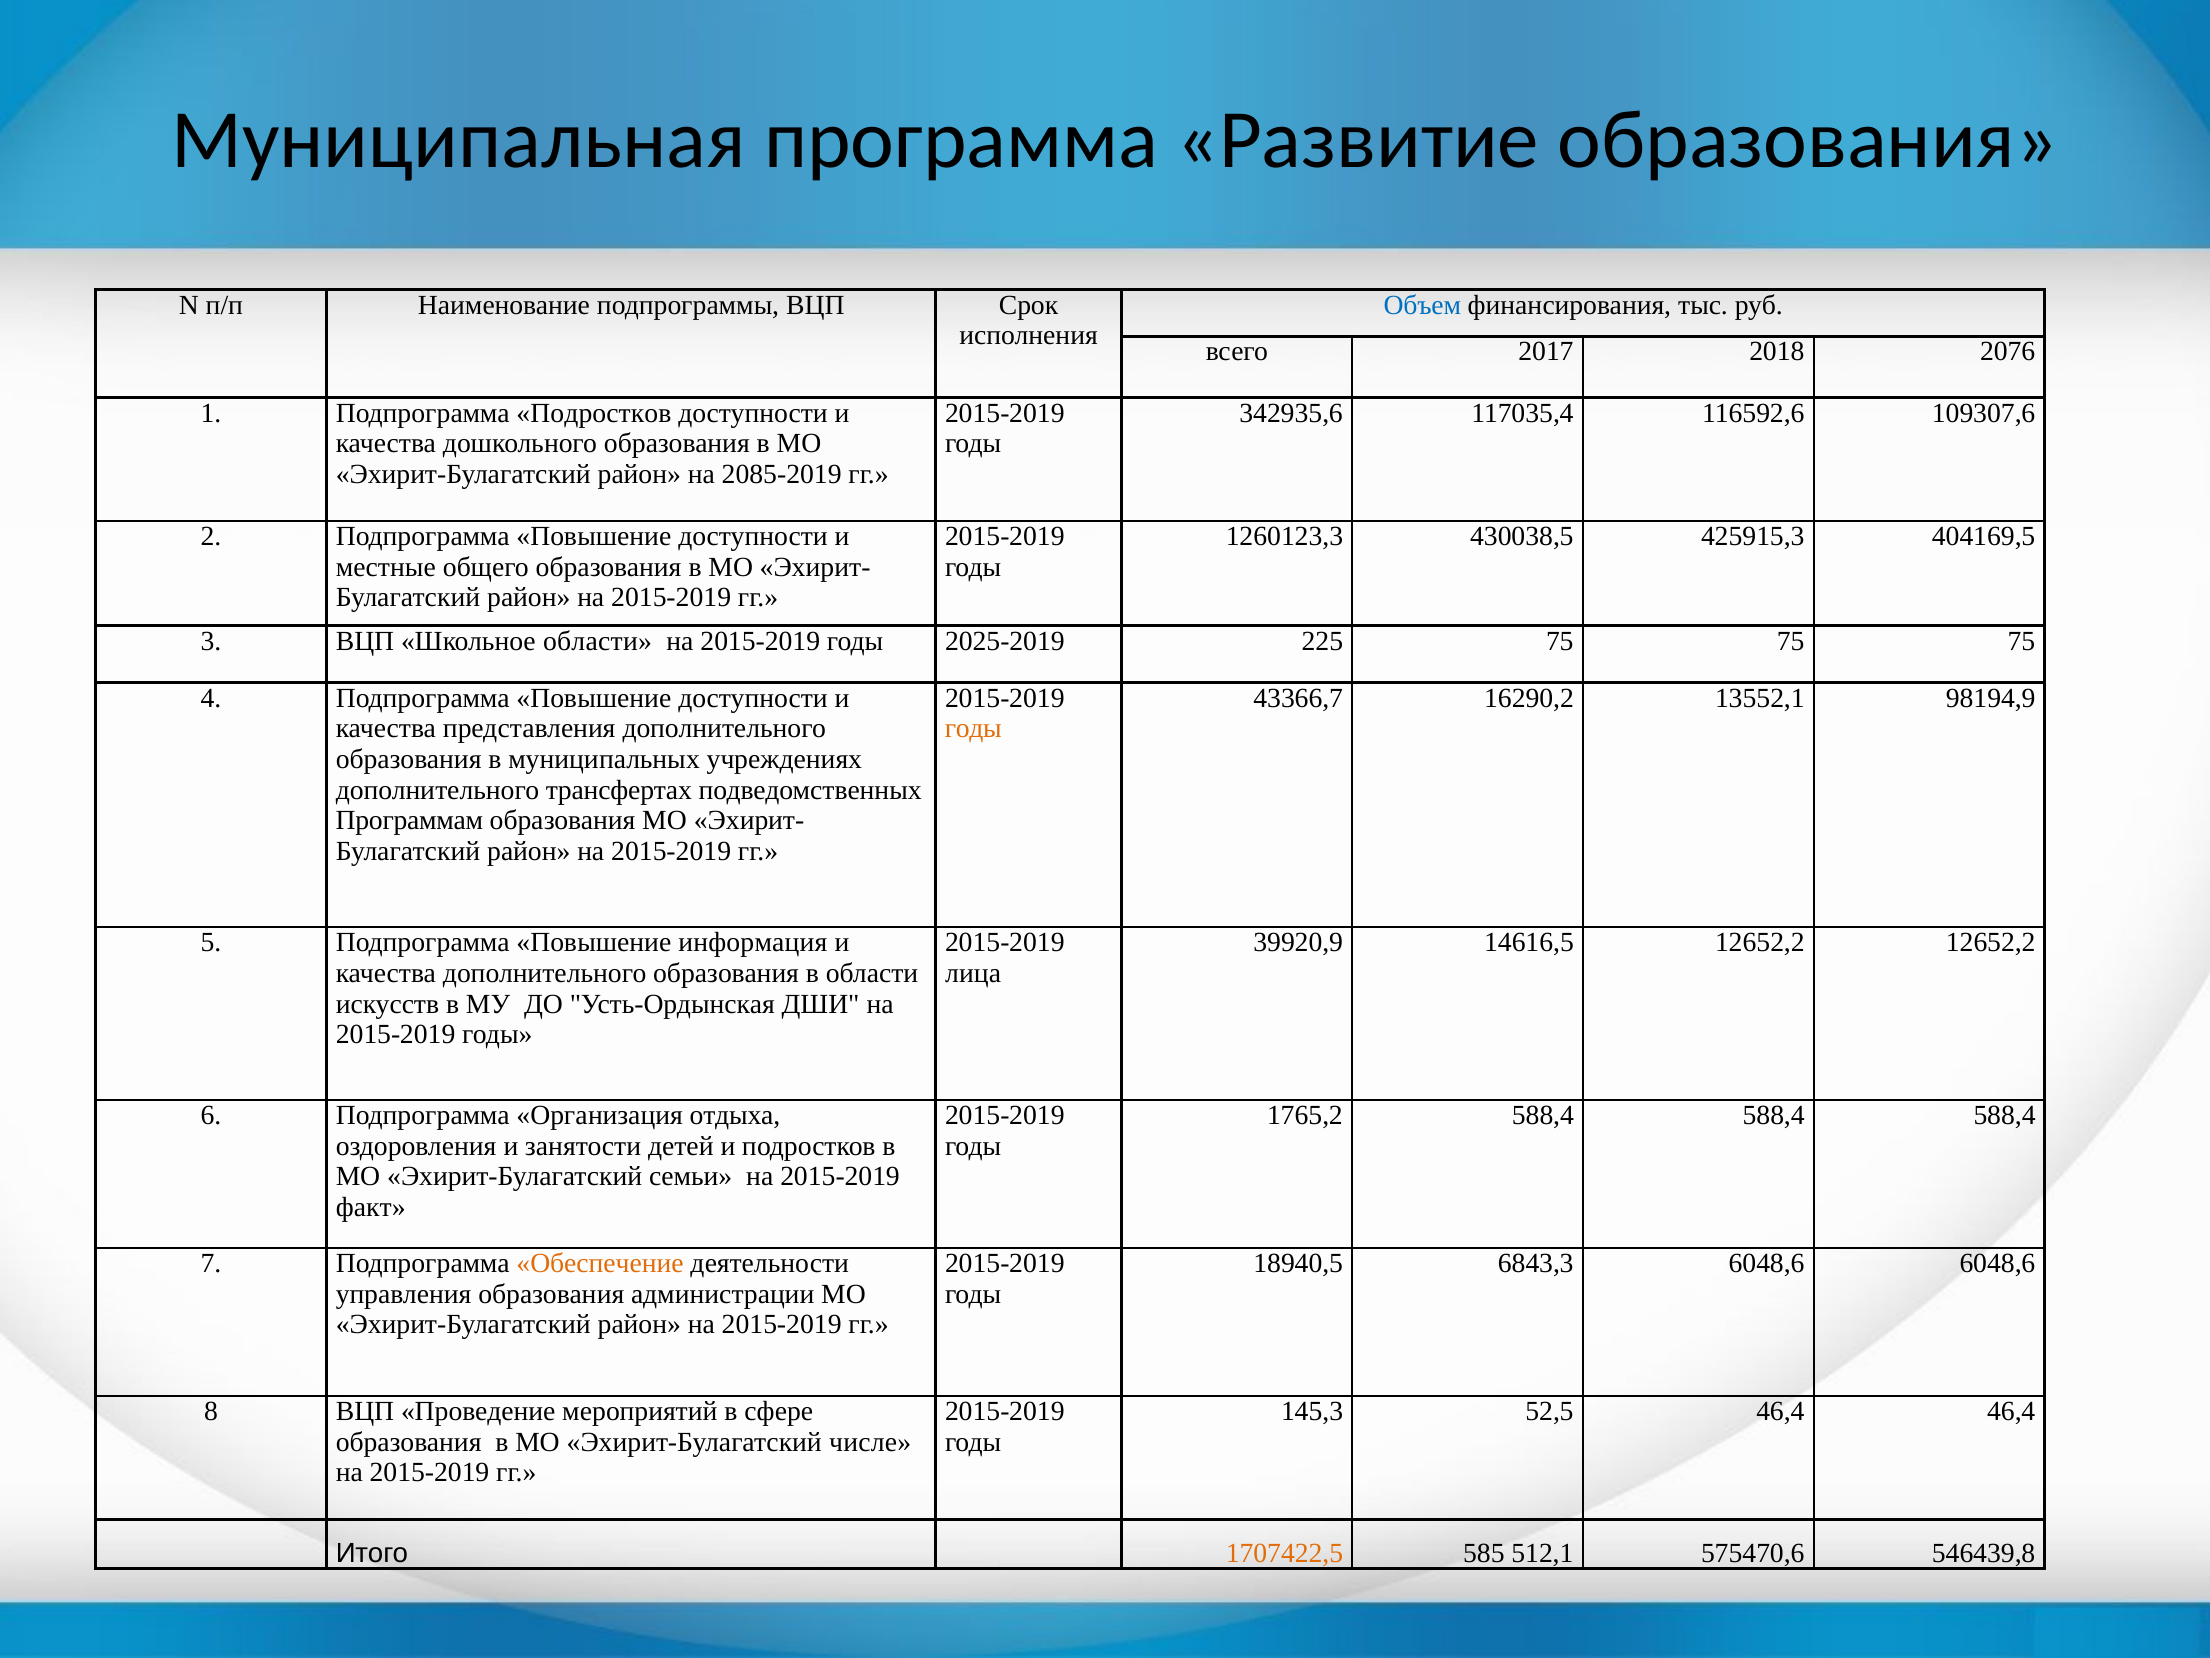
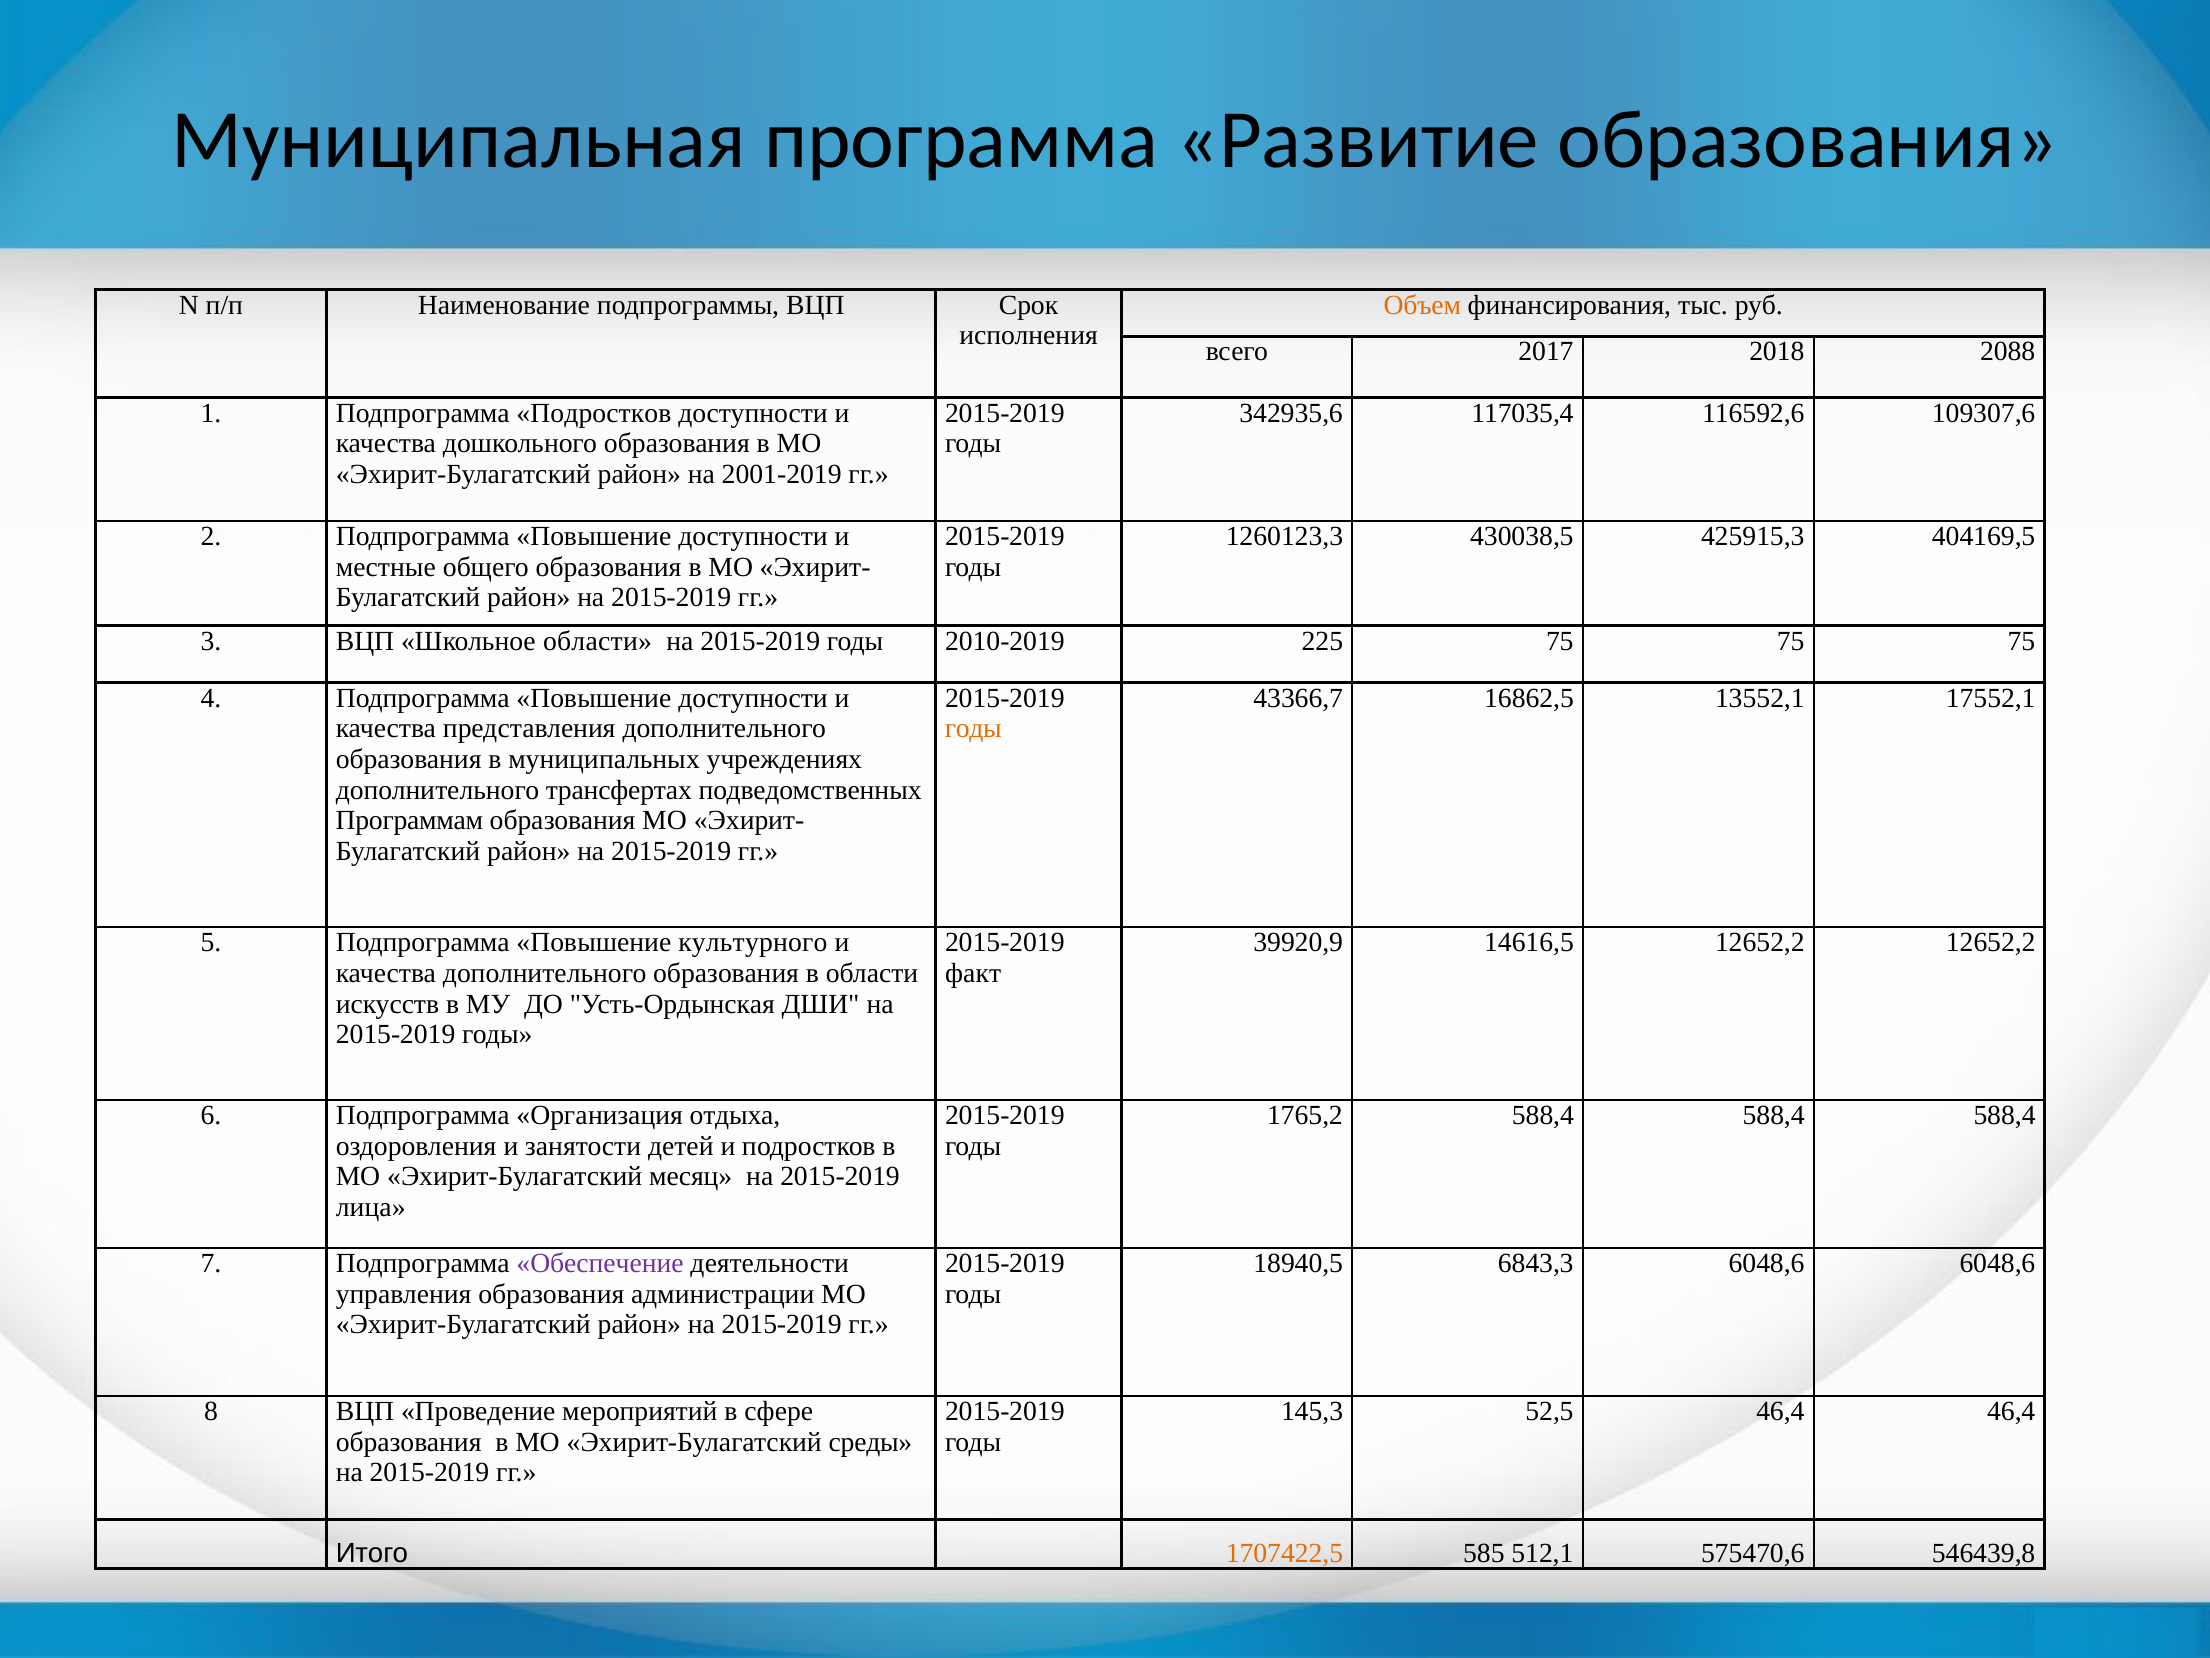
Объем colour: blue -> orange
2076: 2076 -> 2088
2085-2019: 2085-2019 -> 2001-2019
2025-2019: 2025-2019 -> 2010-2019
16290,2: 16290,2 -> 16862,5
98194,9: 98194,9 -> 17552,1
информация: информация -> культурного
лица: лица -> факт
семьи: семьи -> месяц
факт: факт -> лица
Обеспечение colour: orange -> purple
числе: числе -> среды
